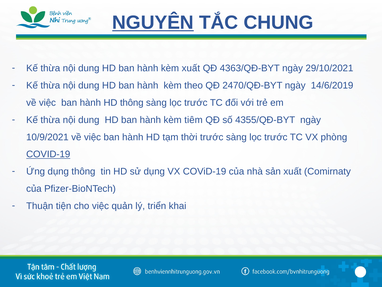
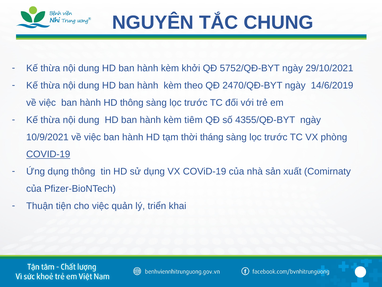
NGUYÊN underline: present -> none
kèm xuất: xuất -> khởi
4363/QĐ-BYT: 4363/QĐ-BYT -> 5752/QĐ-BYT
thời trước: trước -> tháng
